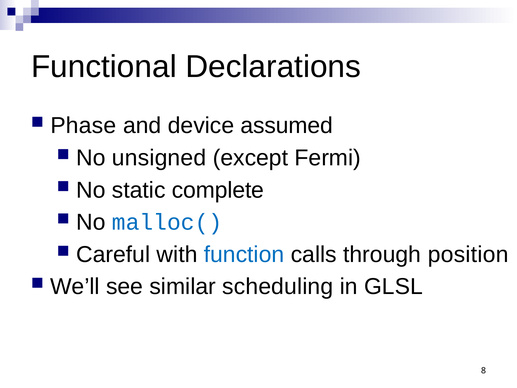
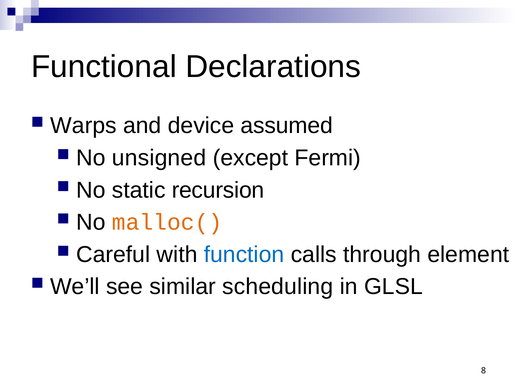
Phase: Phase -> Warps
complete: complete -> recursion
malloc( colour: blue -> orange
position: position -> element
